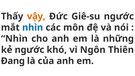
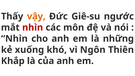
nhìn at (33, 27) colour: blue -> red
kẻ ngước: ngước -> xuống
Đang: Đang -> Khắp
